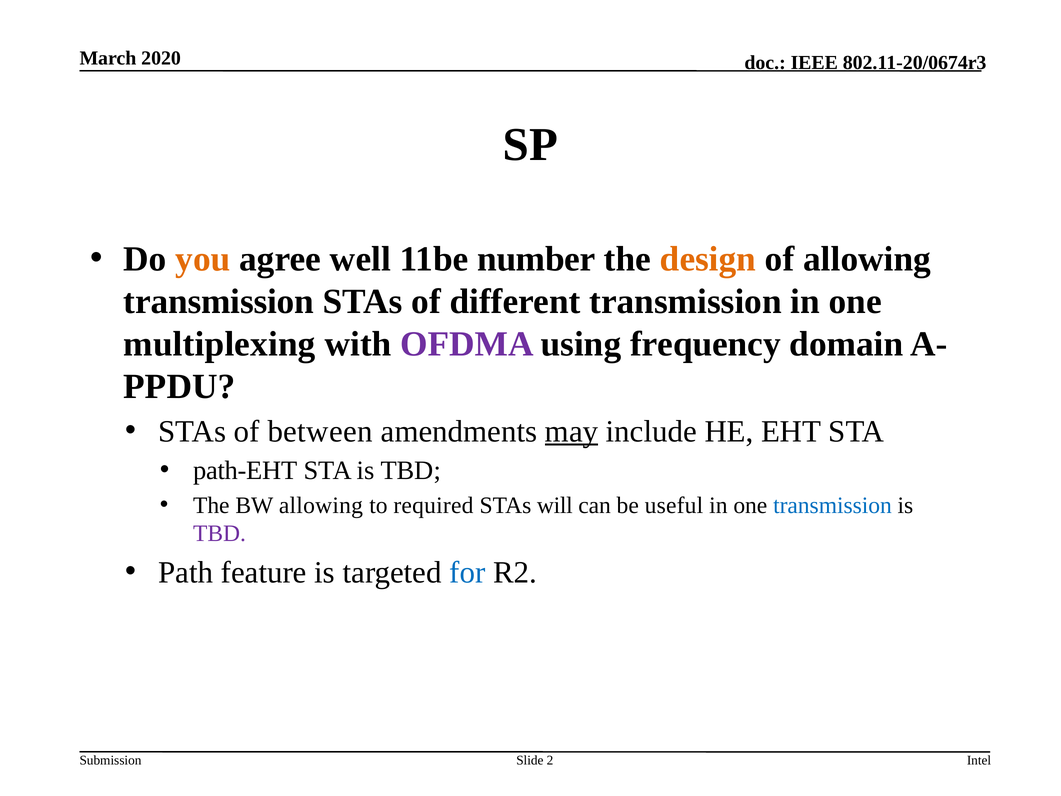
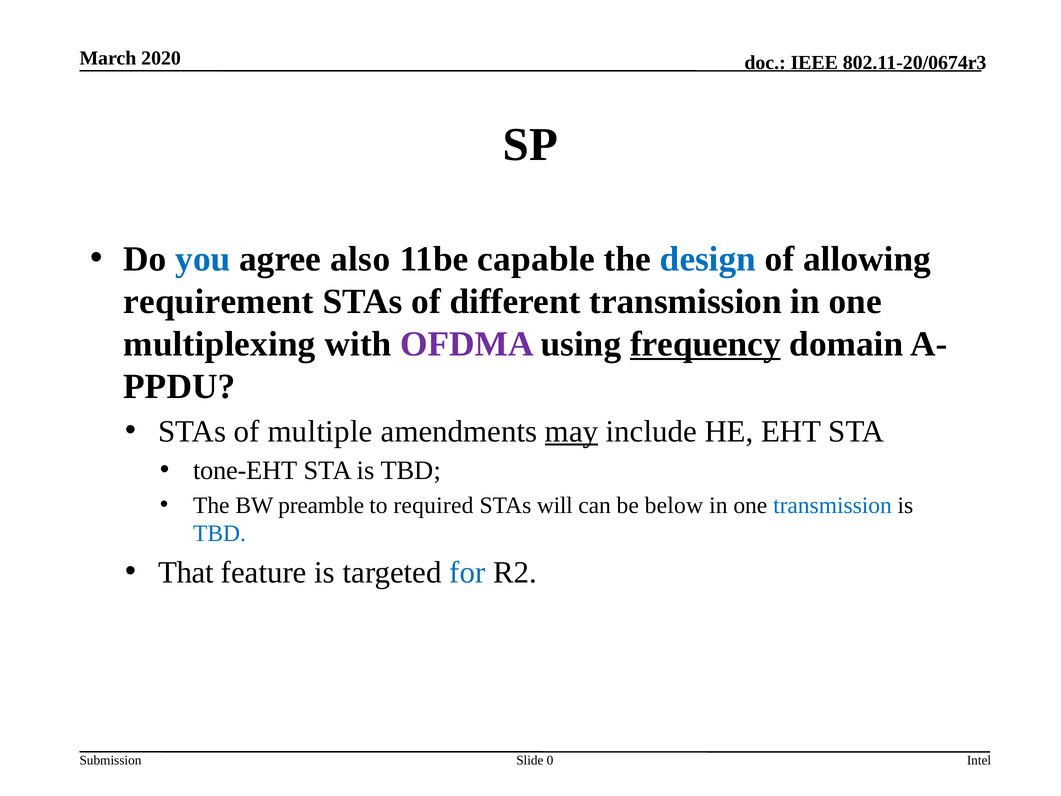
you colour: orange -> blue
well: well -> also
number: number -> capable
design colour: orange -> blue
transmission at (219, 301): transmission -> requirement
frequency underline: none -> present
between: between -> multiple
path-EHT: path-EHT -> tone-EHT
BW allowing: allowing -> preamble
useful: useful -> below
TBD at (220, 533) colour: purple -> blue
Path: Path -> That
2: 2 -> 0
